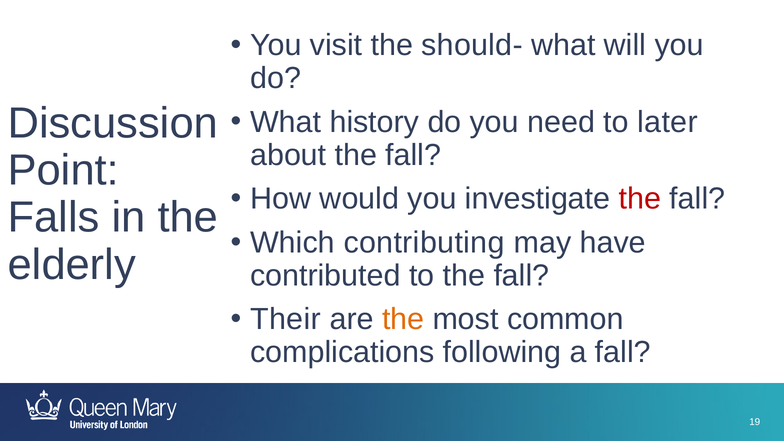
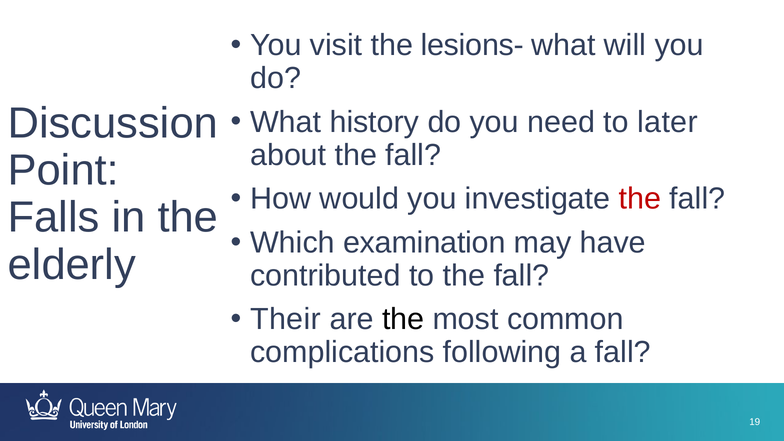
should-: should- -> lesions-
contributing: contributing -> examination
the at (403, 319) colour: orange -> black
